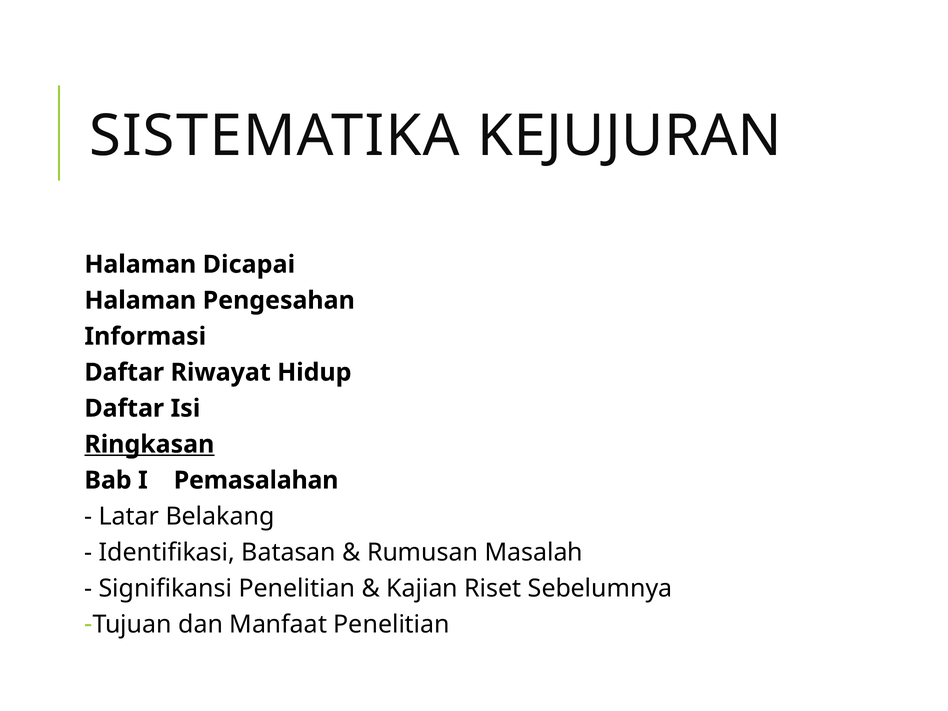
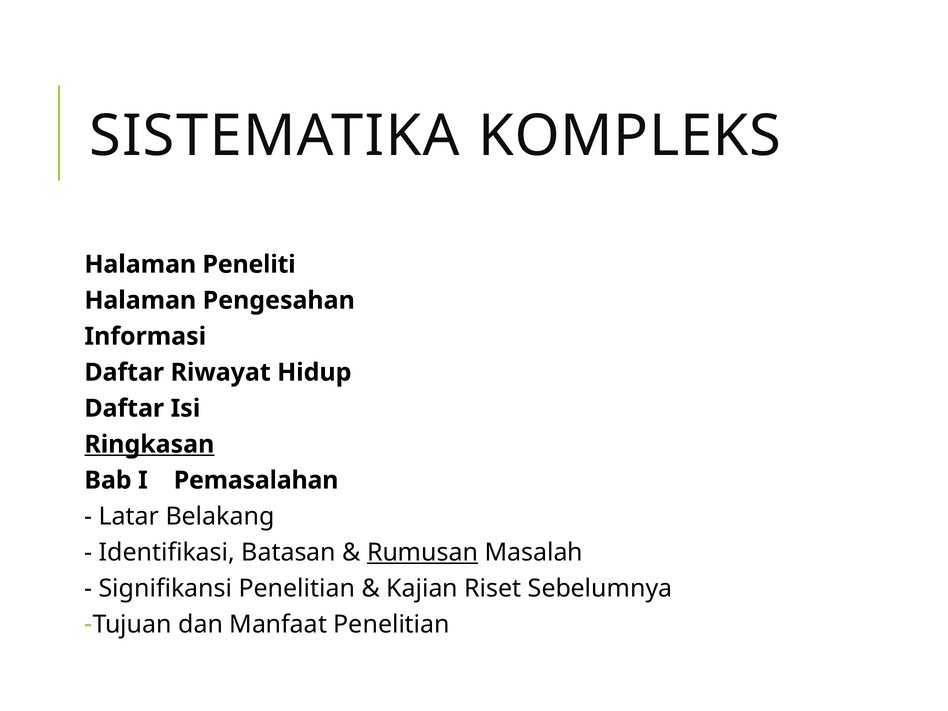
KEJUJURAN: KEJUJURAN -> KOMPLEKS
Dicapai: Dicapai -> Peneliti
Rumusan underline: none -> present
